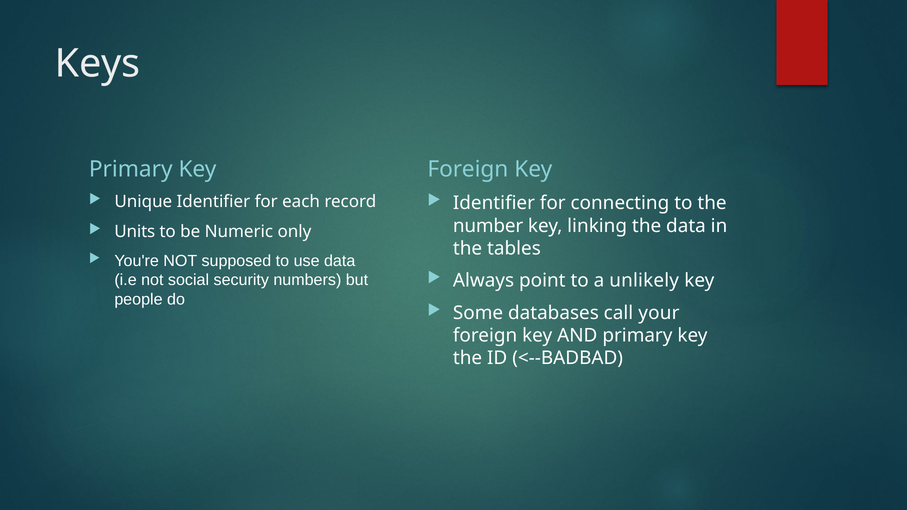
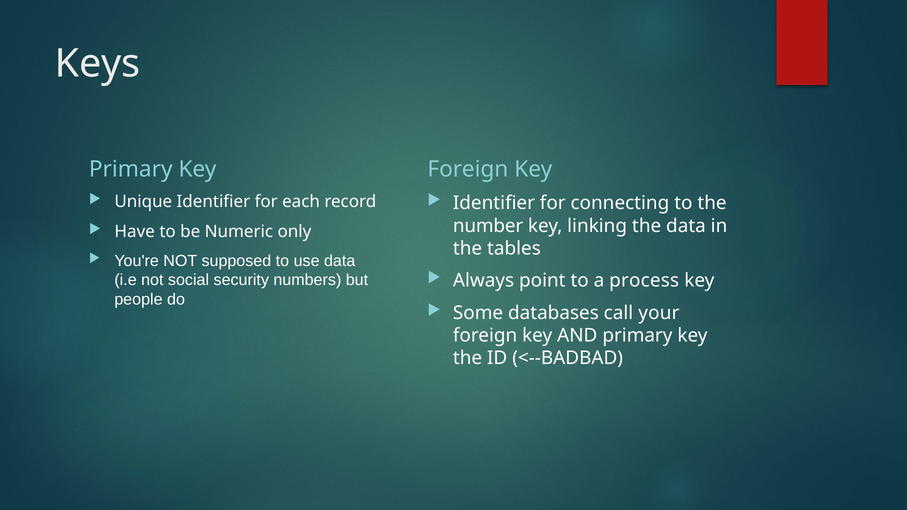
Units: Units -> Have
unlikely: unlikely -> process
